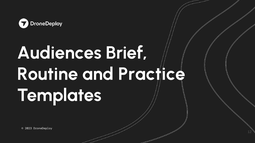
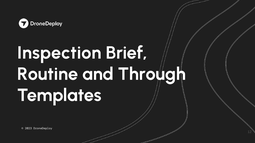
Audiences: Audiences -> Inspection
Practice: Practice -> Through
